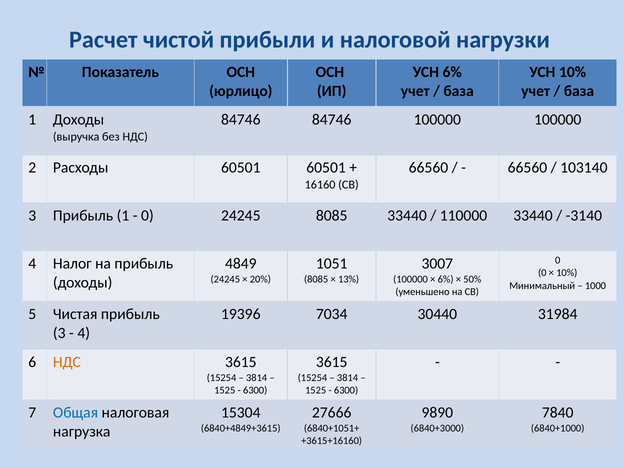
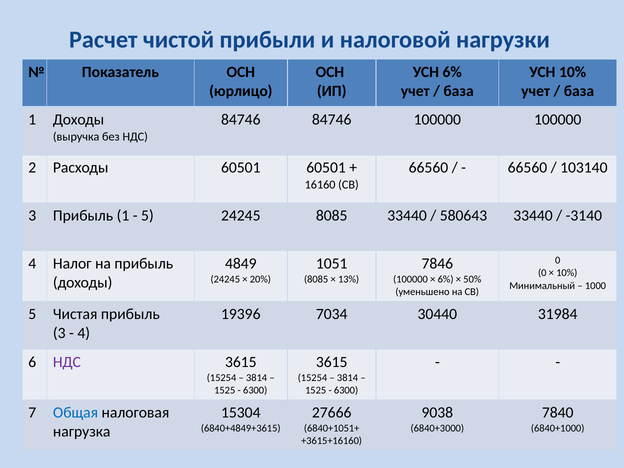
0 at (147, 216): 0 -> 5
110000: 110000 -> 580643
3007: 3007 -> 7846
НДС at (67, 362) colour: orange -> purple
9890: 9890 -> 9038
